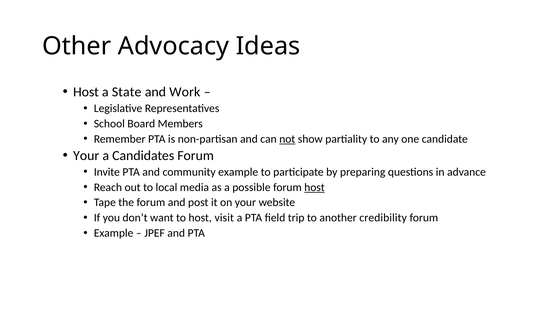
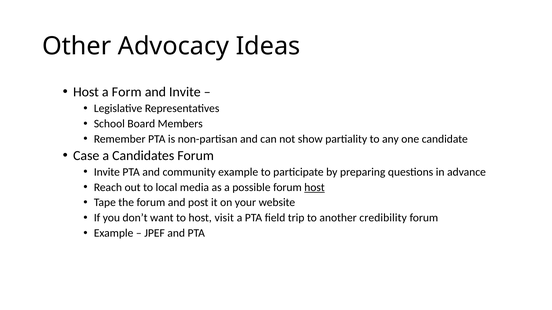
State: State -> Form
and Work: Work -> Invite
not underline: present -> none
Your at (86, 156): Your -> Case
